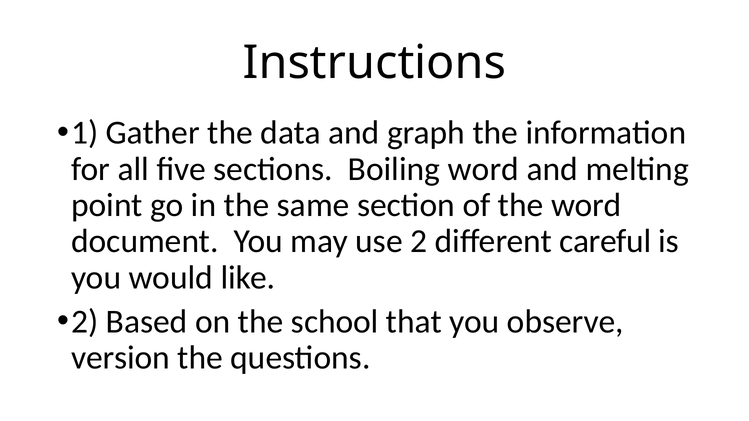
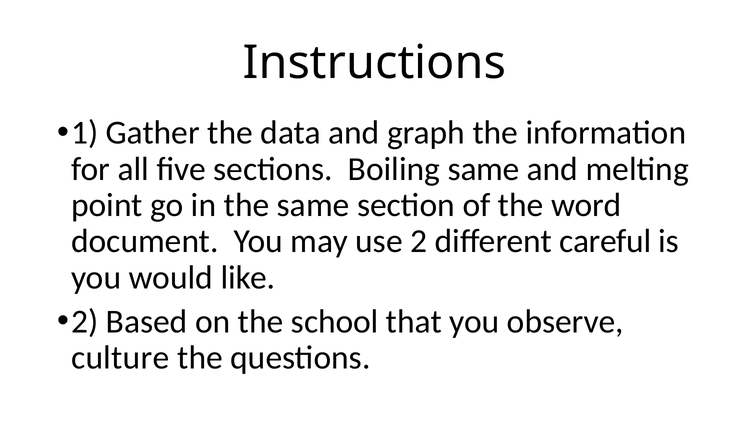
Boiling word: word -> same
version: version -> culture
